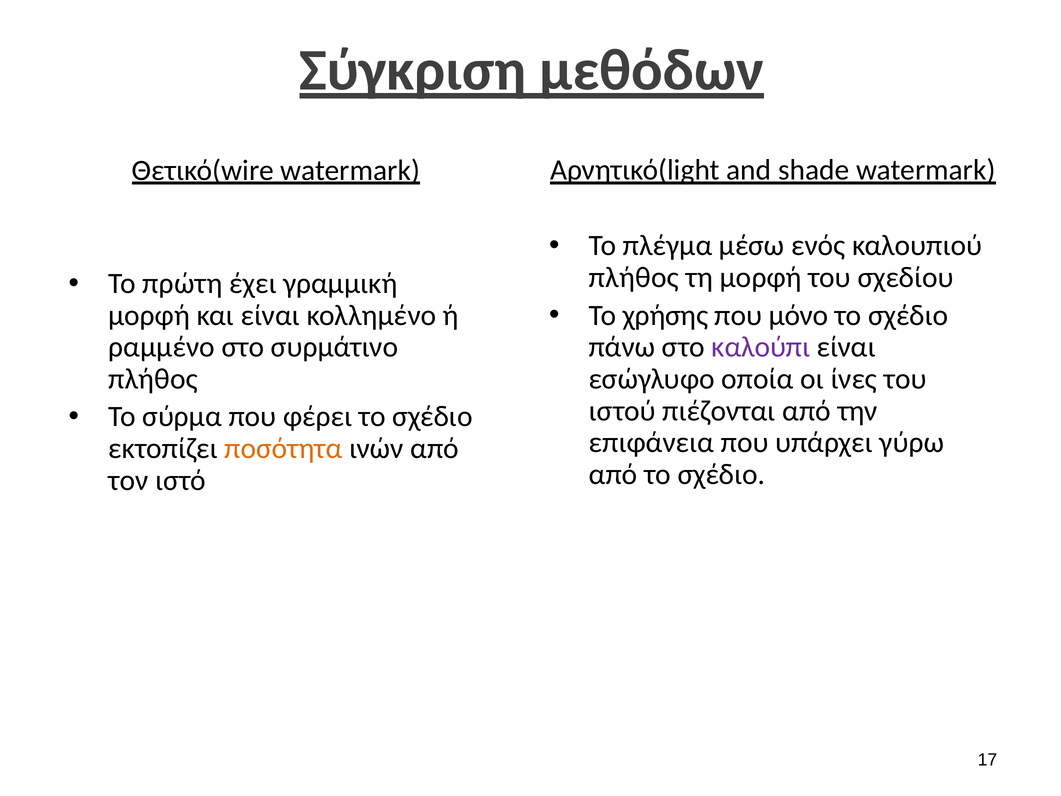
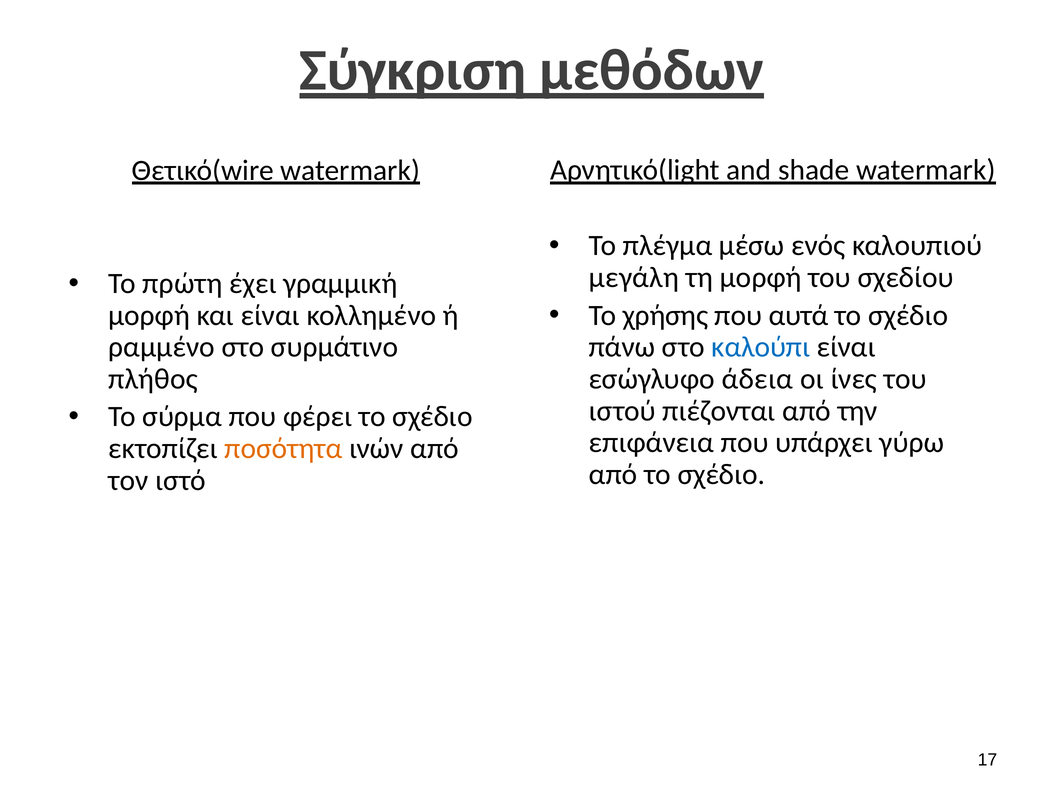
πλήθος at (634, 277): πλήθος -> μεγάλη
μόνο: μόνο -> αυτά
καλούπι colour: purple -> blue
οποία: οποία -> άδεια
